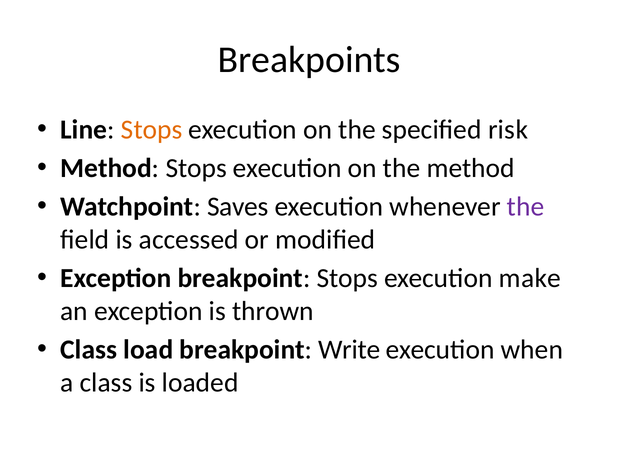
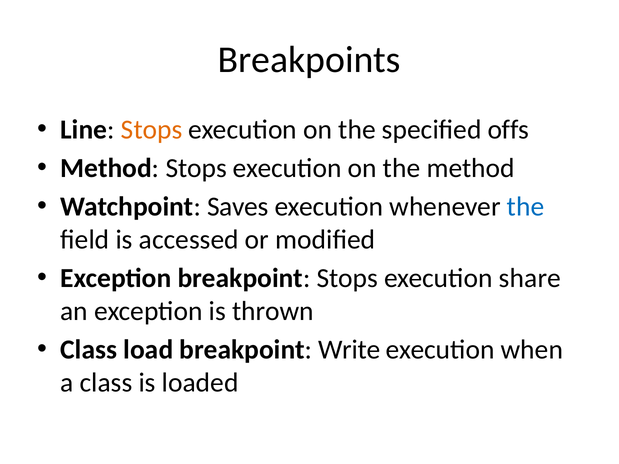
risk: risk -> offs
the at (526, 207) colour: purple -> blue
make: make -> share
